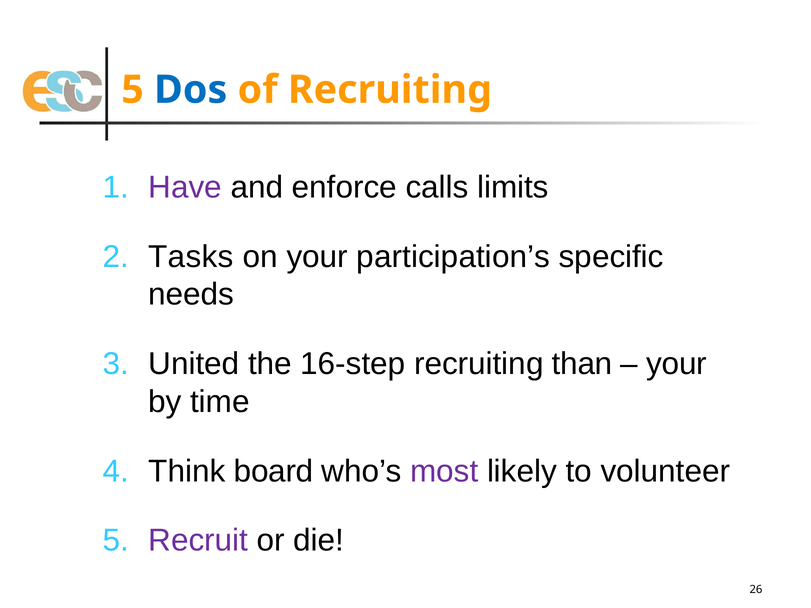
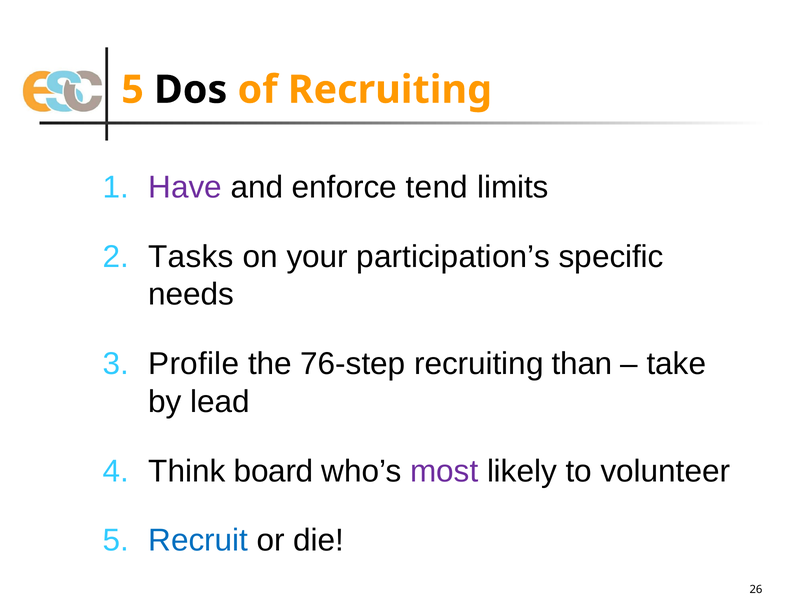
Dos colour: blue -> black
calls: calls -> tend
United: United -> Profile
16-step: 16-step -> 76-step
your at (677, 364): your -> take
time: time -> lead
Recruit colour: purple -> blue
